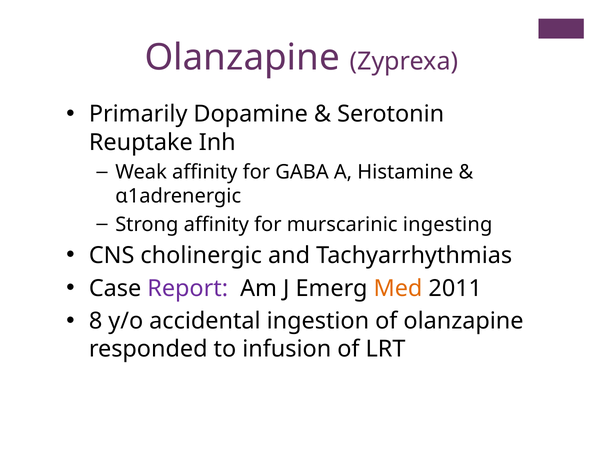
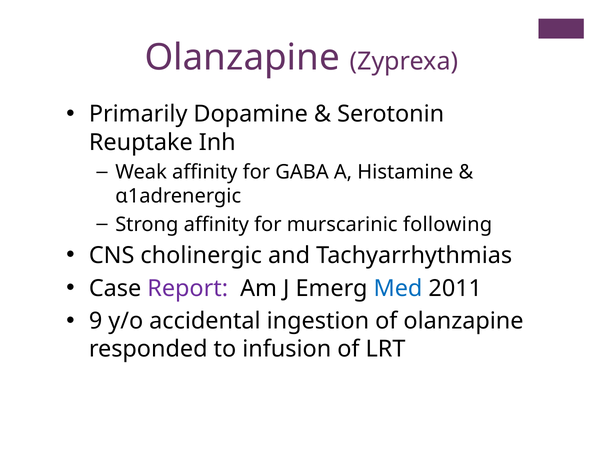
ingesting: ingesting -> following
Med colour: orange -> blue
8: 8 -> 9
